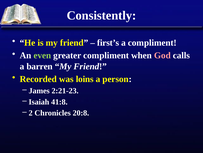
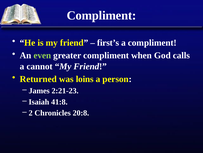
Consistently at (101, 15): Consistently -> Compliment
God colour: pink -> white
barren: barren -> cannot
Recorded: Recorded -> Returned
